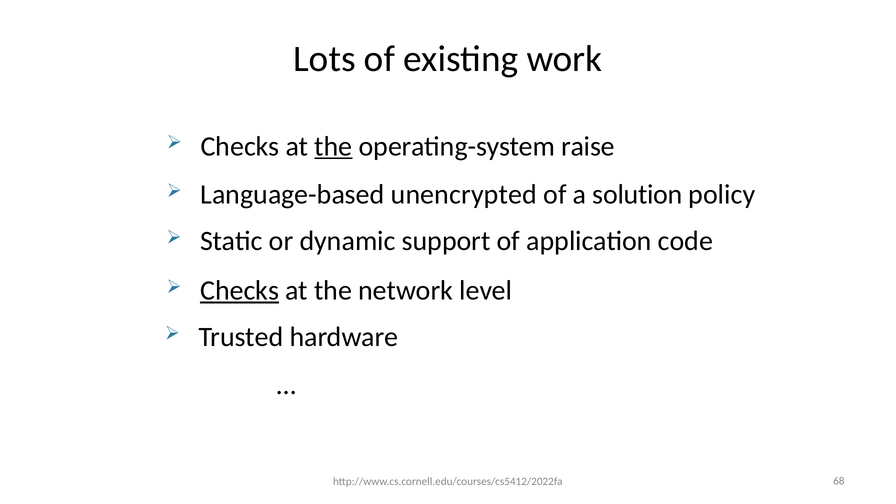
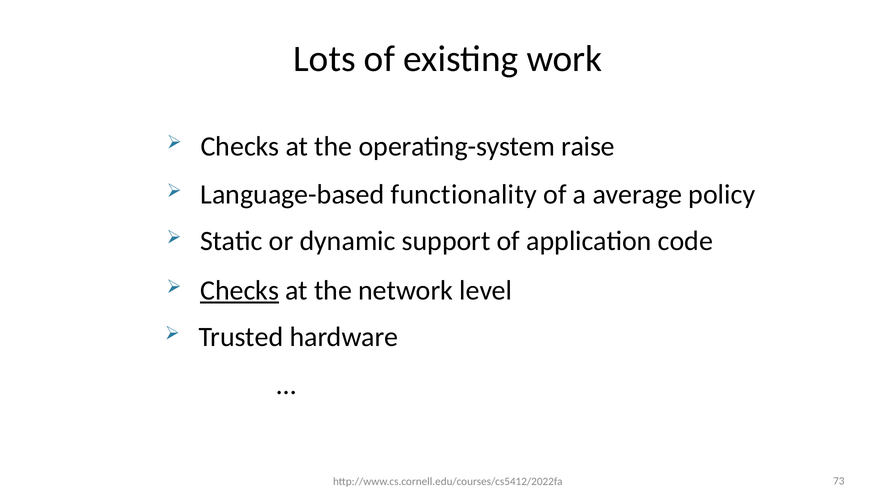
the at (333, 146) underline: present -> none
unencrypted: unencrypted -> functionality
solution: solution -> average
68: 68 -> 73
